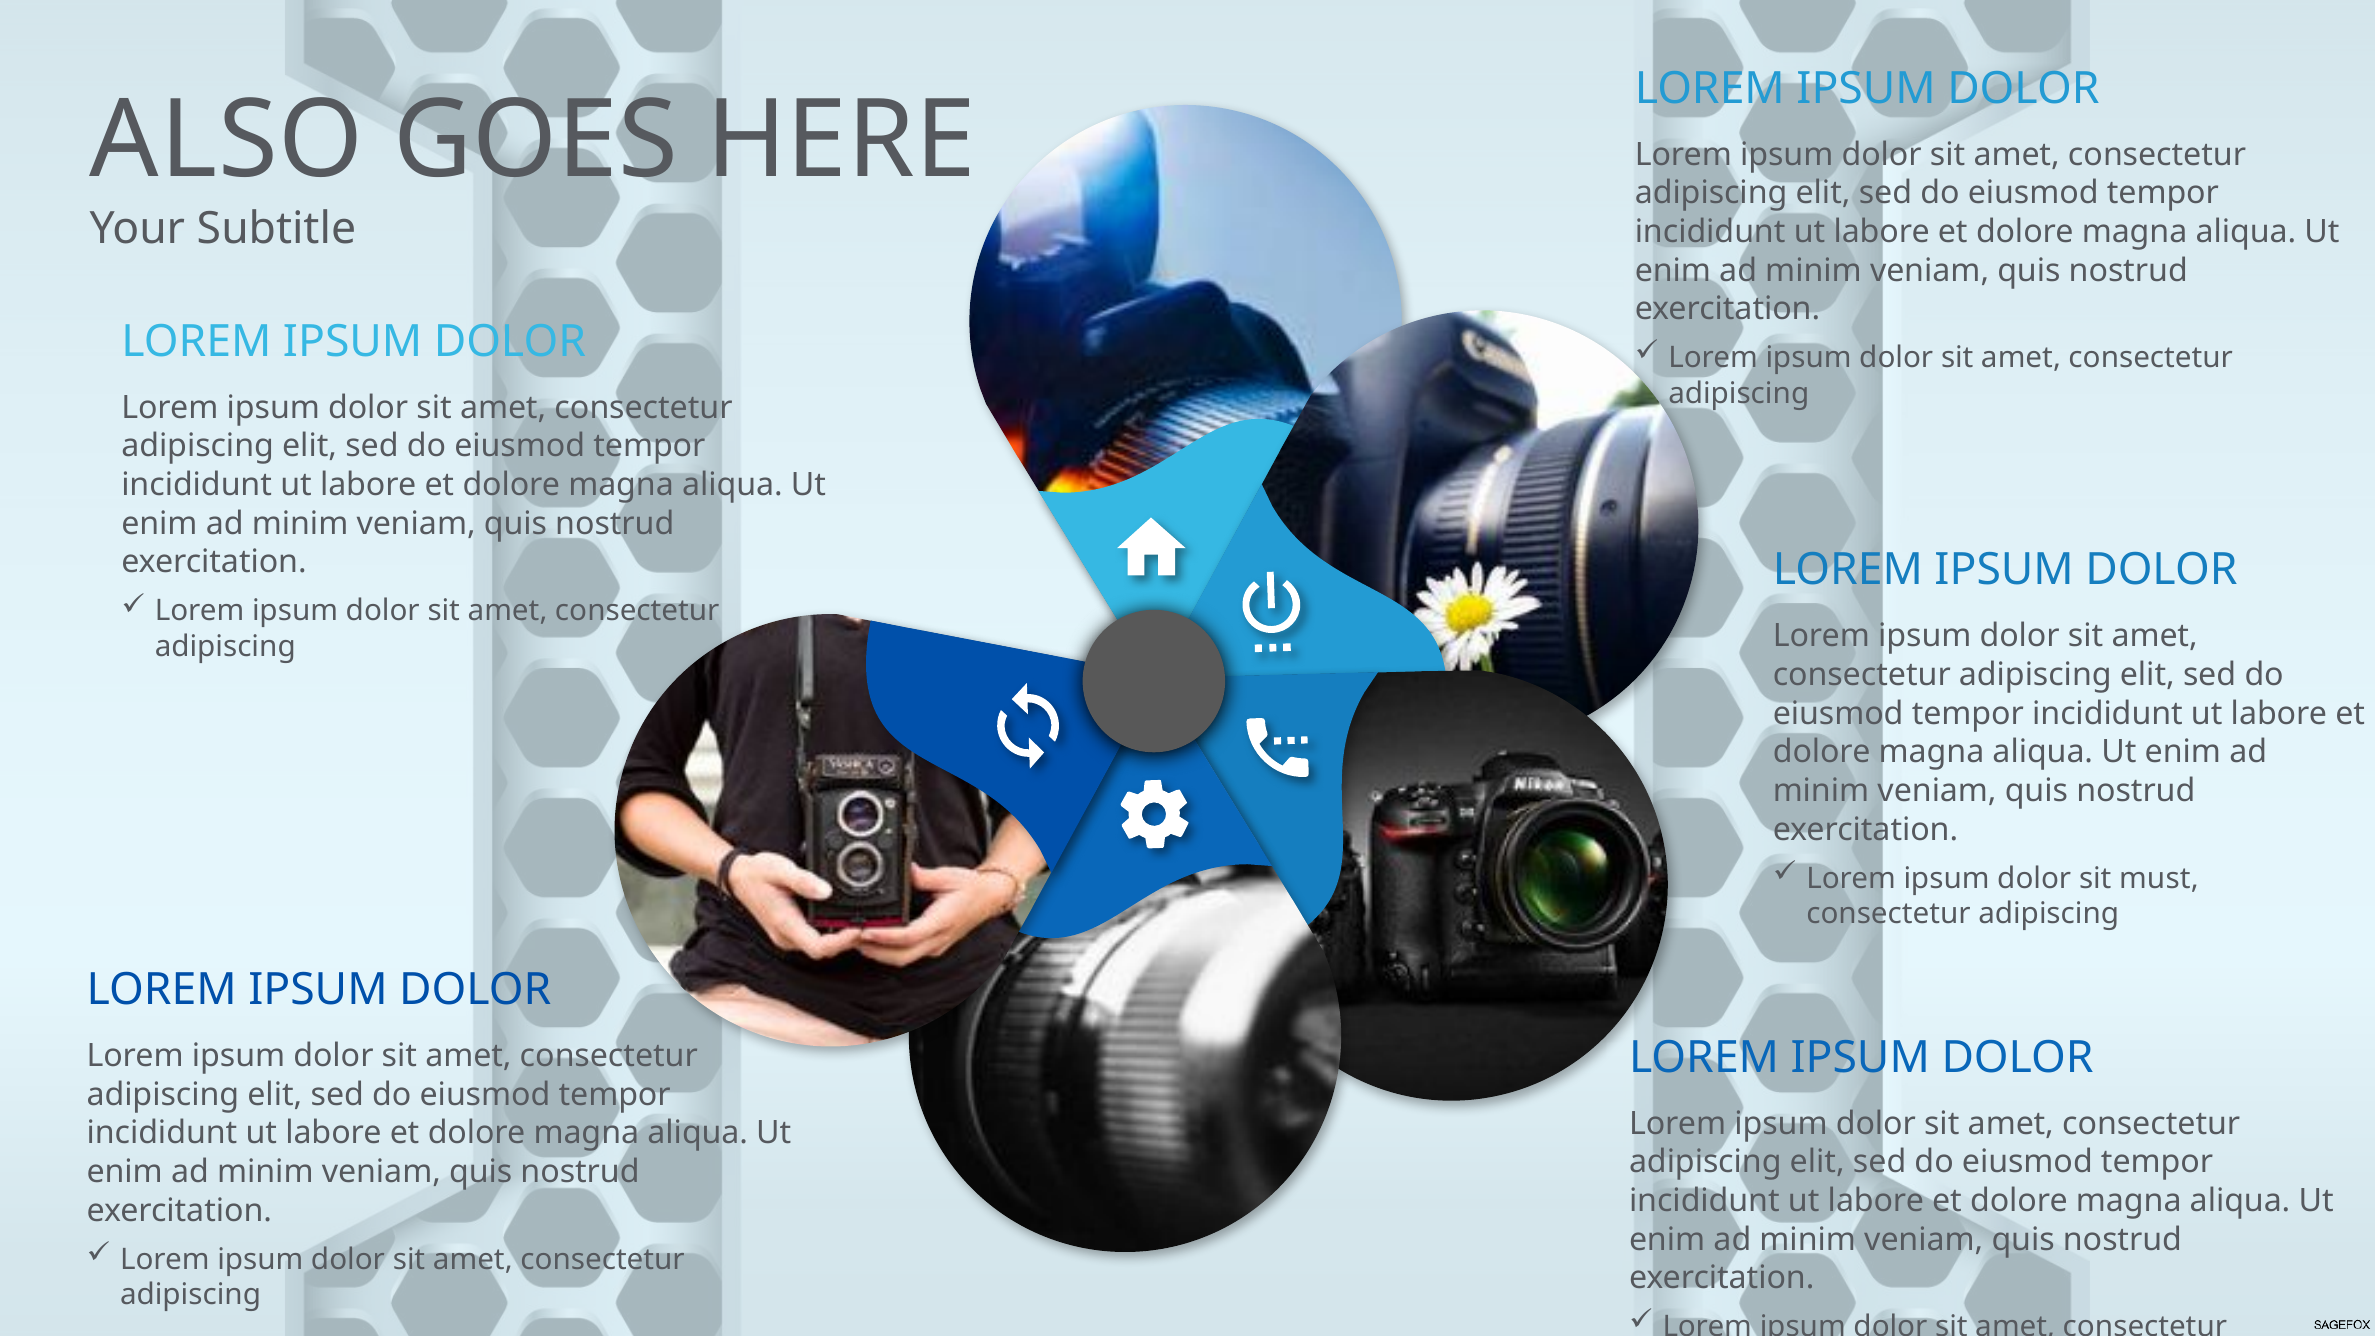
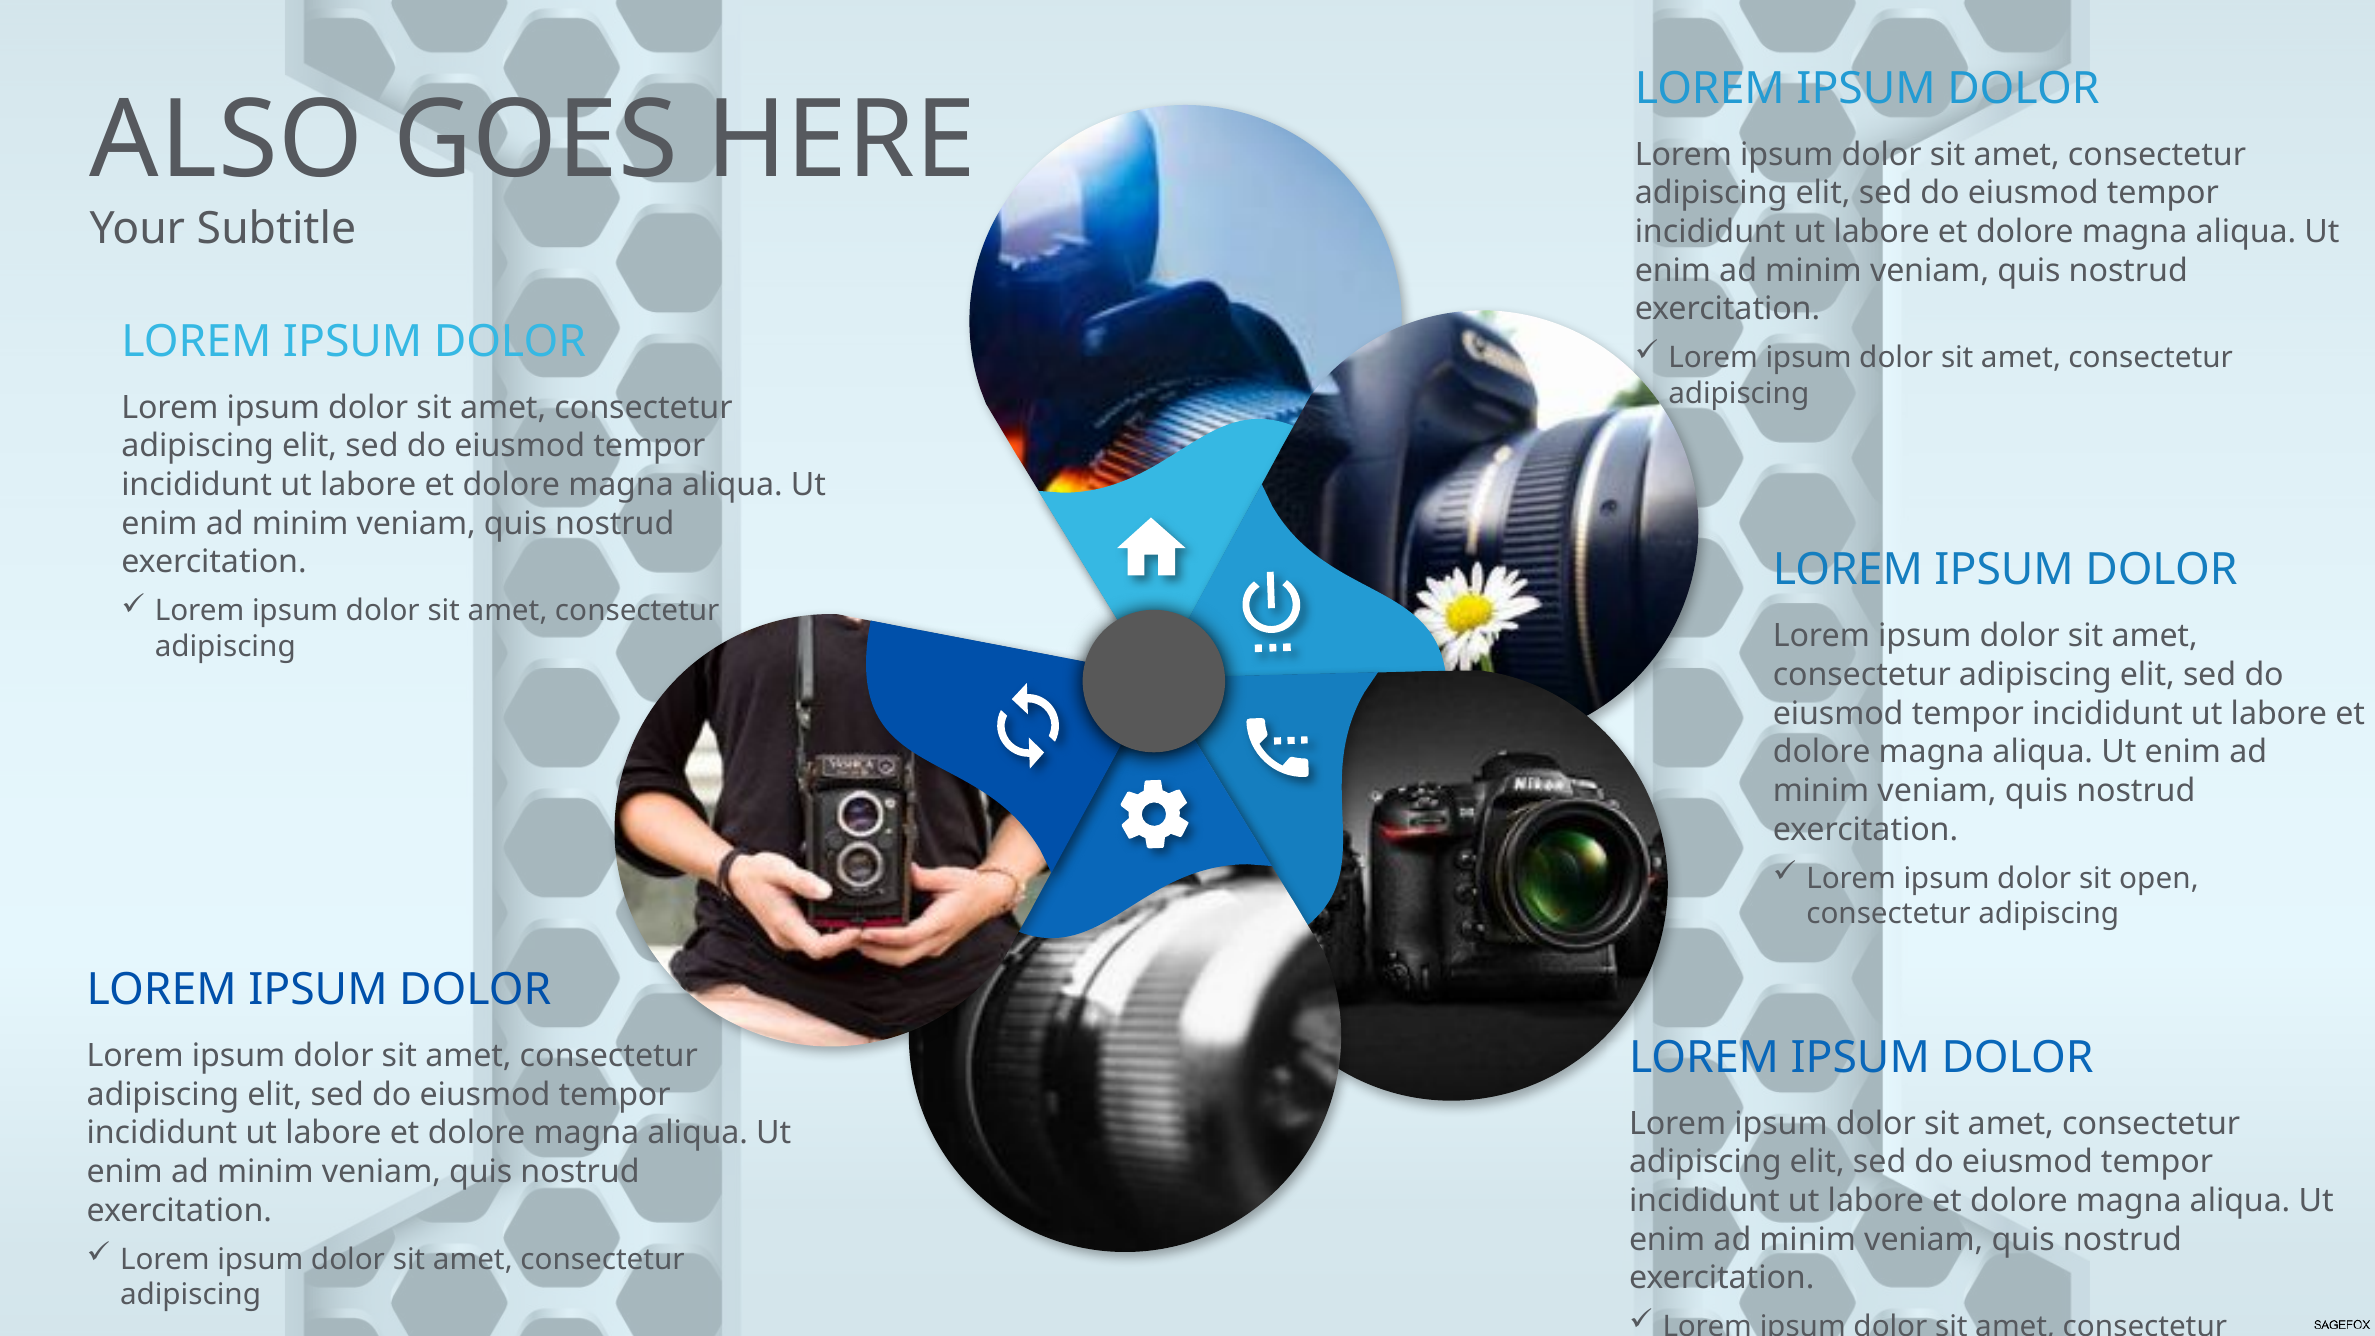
must: must -> open
